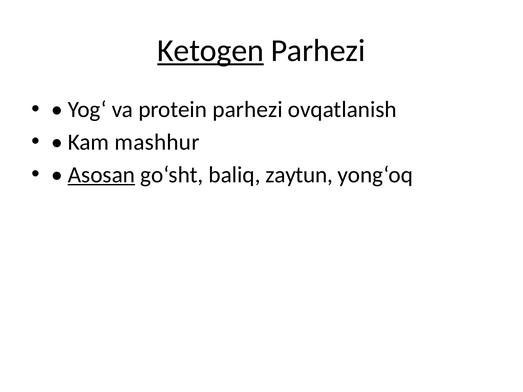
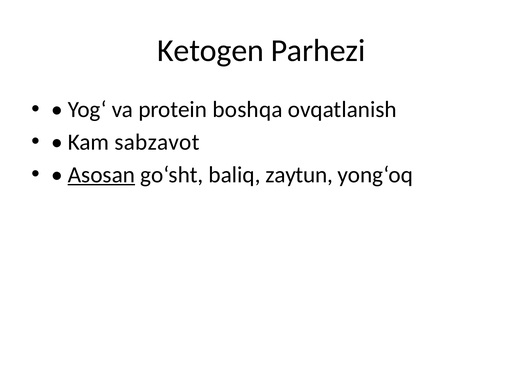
Ketogen underline: present -> none
protein parhezi: parhezi -> boshqa
mashhur: mashhur -> sabzavot
